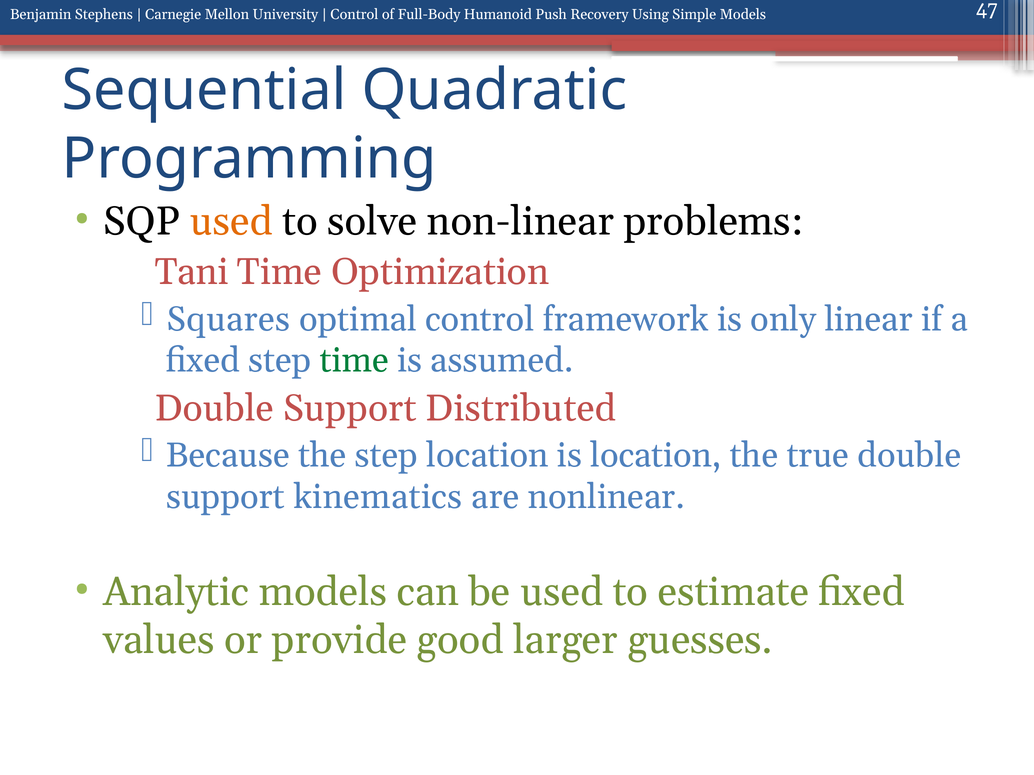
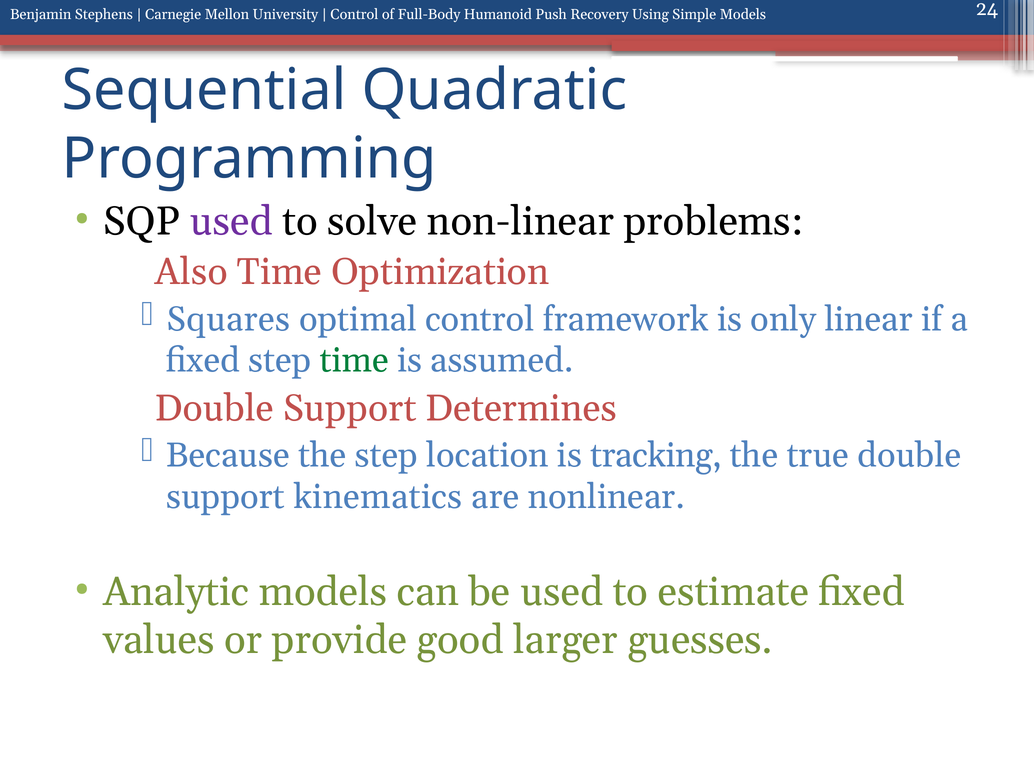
47: 47 -> 24
used at (231, 222) colour: orange -> purple
Tani: Tani -> Also
Distributed: Distributed -> Determines
is location: location -> tracking
